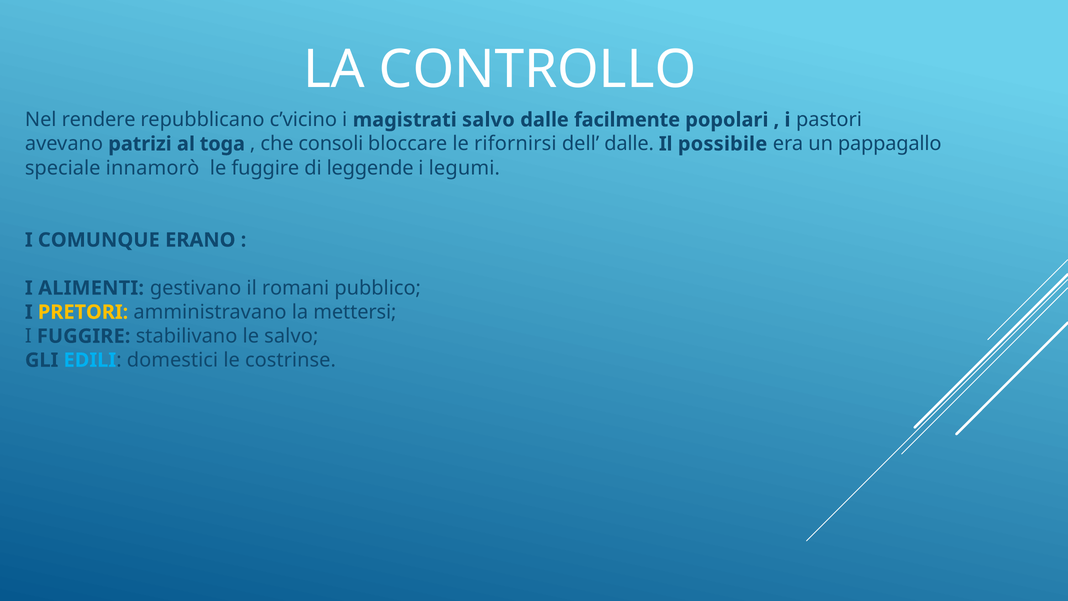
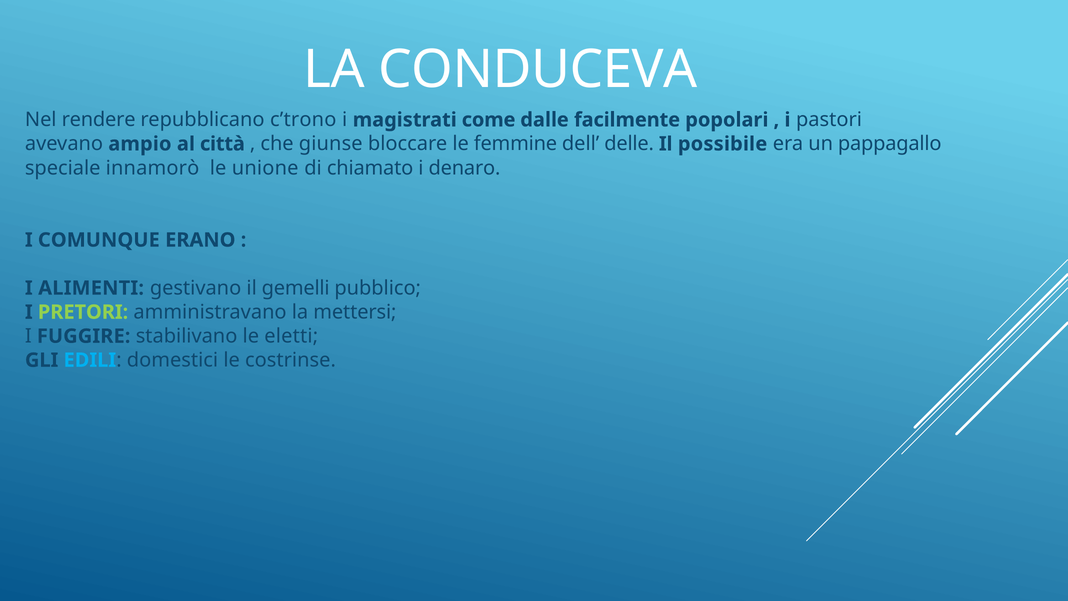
CONTROLLO: CONTROLLO -> CONDUCEVA
c’vicino: c’vicino -> c’trono
magistrati salvo: salvo -> come
patrizi: patrizi -> ampio
toga: toga -> città
consoli: consoli -> giunse
rifornirsi: rifornirsi -> femmine
dell dalle: dalle -> delle
le fuggire: fuggire -> unione
leggende: leggende -> chiamato
legumi: legumi -> denaro
romani: romani -> gemelli
PRETORI colour: yellow -> light green
le salvo: salvo -> eletti
